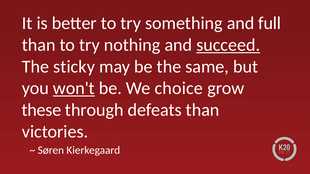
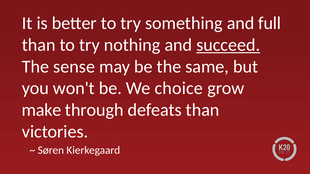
sticky: sticky -> sense
won't underline: present -> none
these: these -> make
